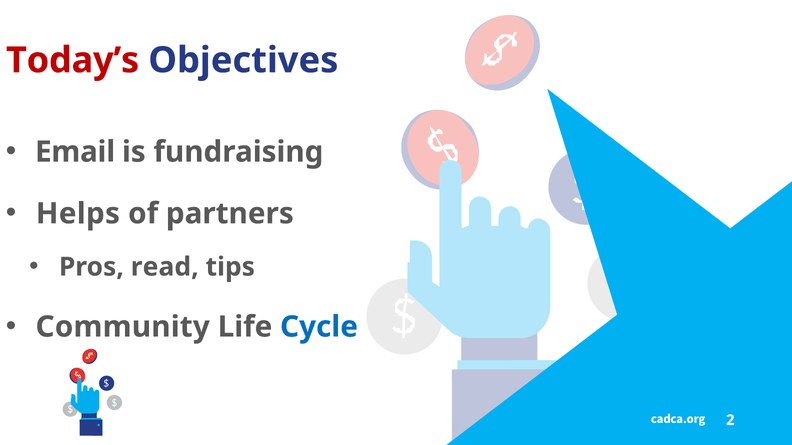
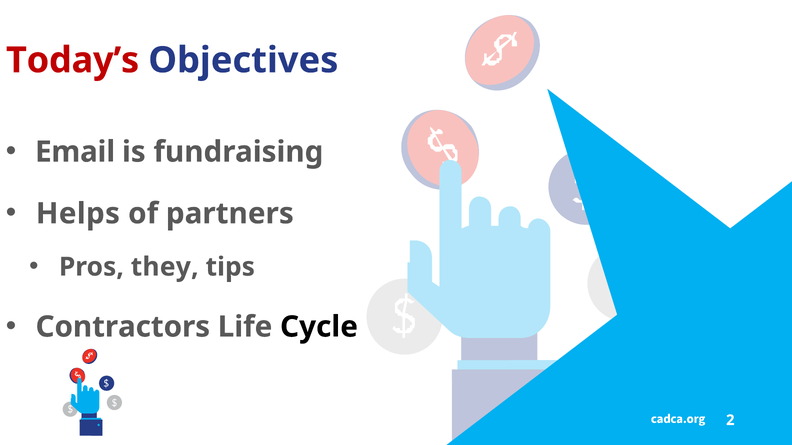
read: read -> they
Community: Community -> Contractors
Cycle colour: blue -> black
